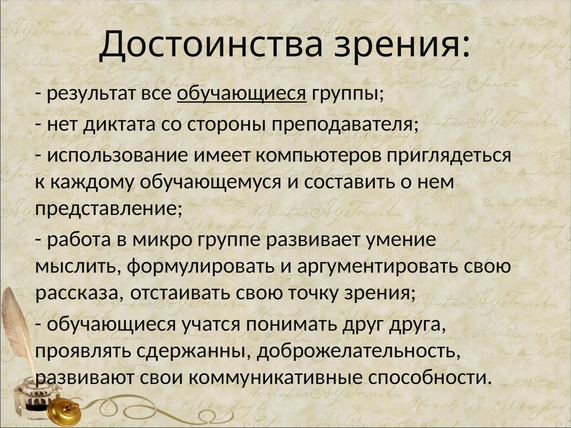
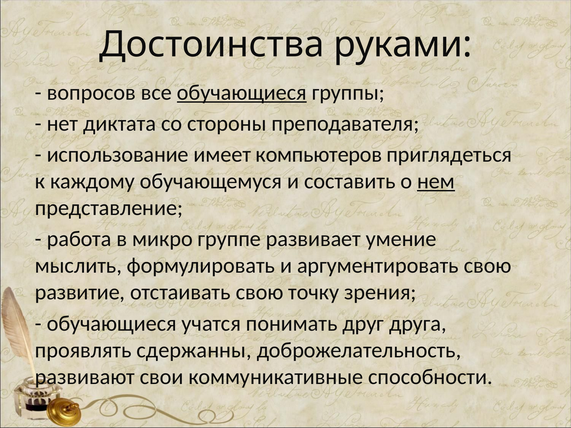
Достоинства зрения: зрения -> руками
результат: результат -> вопросов
нем underline: none -> present
рассказа: рассказа -> развитие
